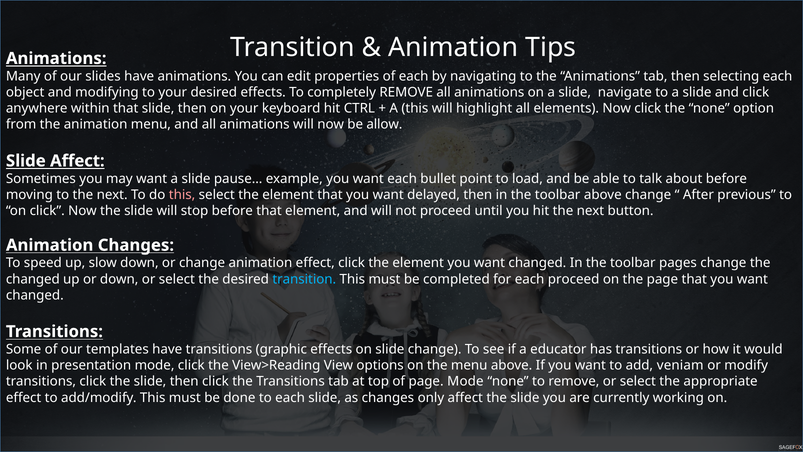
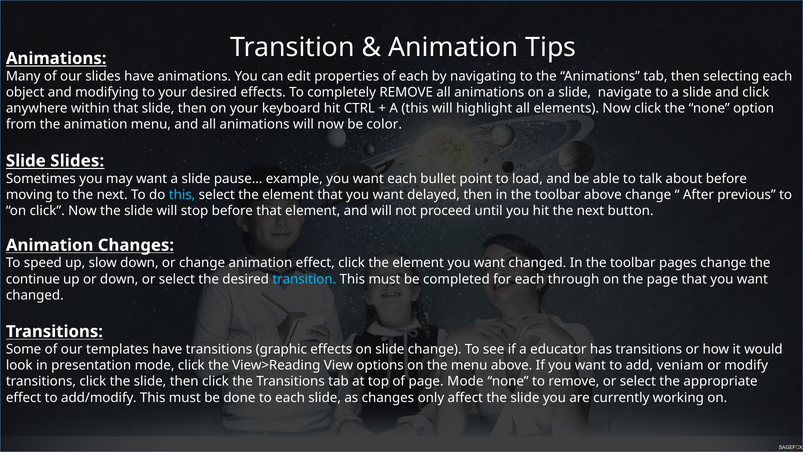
allow: allow -> color
Slide Affect: Affect -> Slides
this at (182, 195) colour: pink -> light blue
changed at (33, 279): changed -> continue
each proceed: proceed -> through
